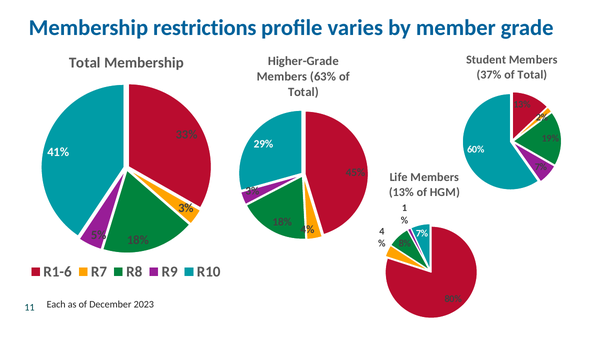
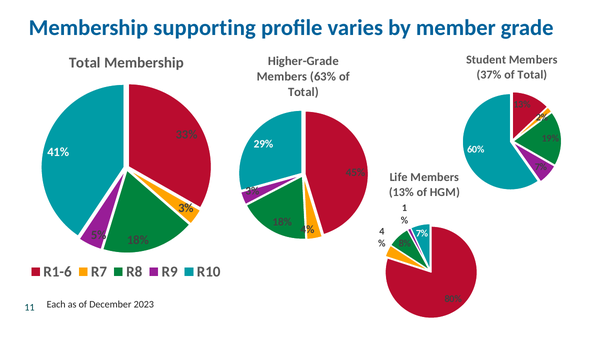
restrictions: restrictions -> supporting
